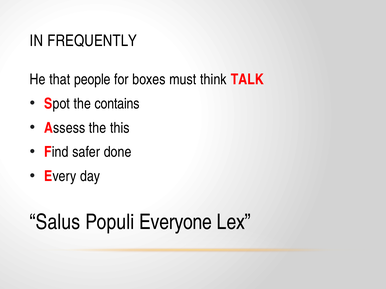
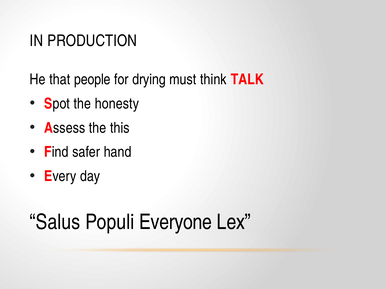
FREQUENTLY: FREQUENTLY -> PRODUCTION
boxes: boxes -> drying
contains: contains -> honesty
done: done -> hand
